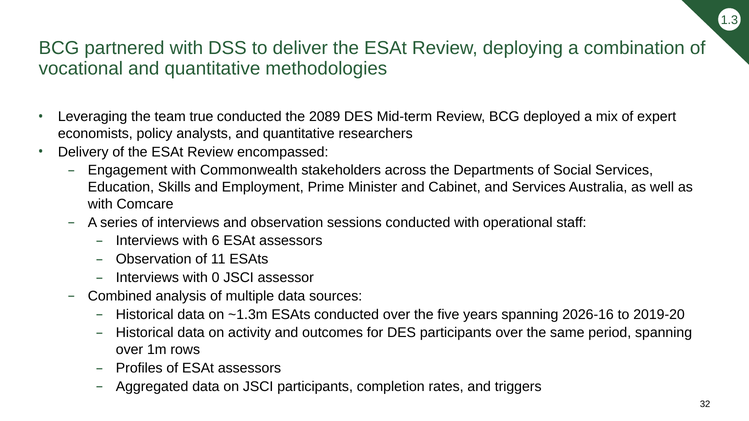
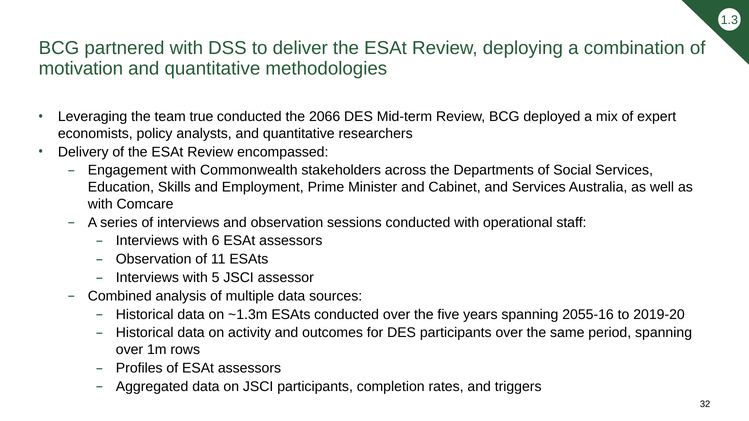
vocational: vocational -> motivation
2089: 2089 -> 2066
0: 0 -> 5
2026-16: 2026-16 -> 2055-16
